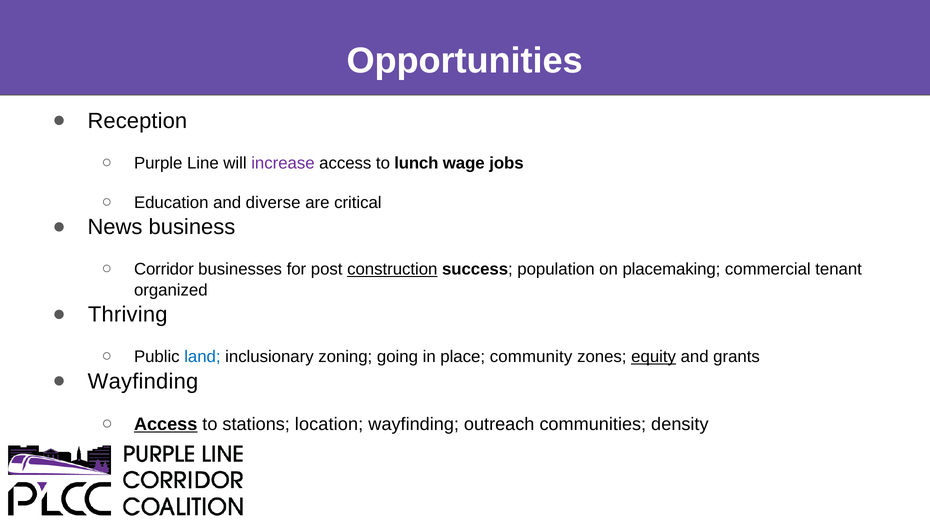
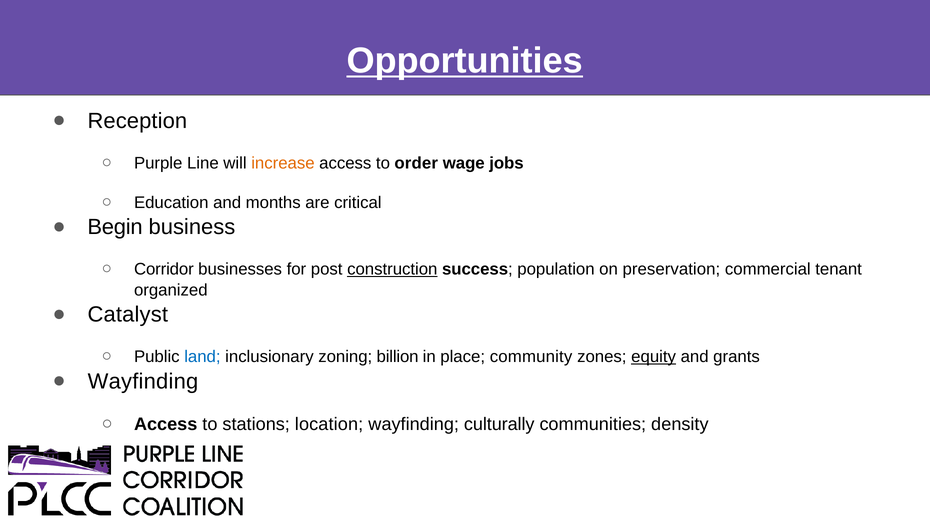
Opportunities underline: none -> present
increase colour: purple -> orange
lunch: lunch -> order
diverse: diverse -> months
News: News -> Begin
placemaking: placemaking -> preservation
Thriving: Thriving -> Catalyst
going: going -> billion
Access at (166, 425) underline: present -> none
outreach: outreach -> culturally
